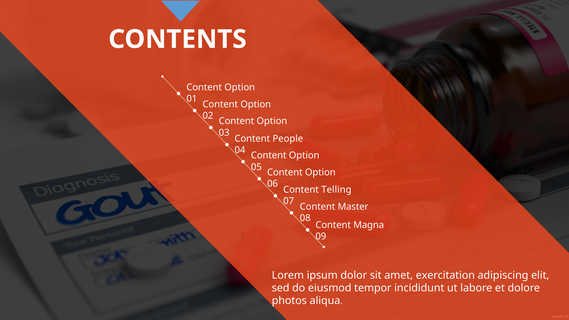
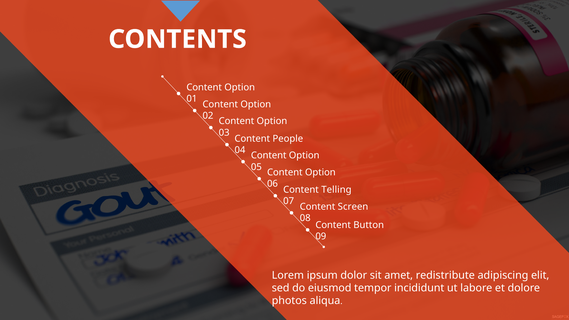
Master: Master -> Screen
Magna: Magna -> Button
exercitation: exercitation -> redistribute
